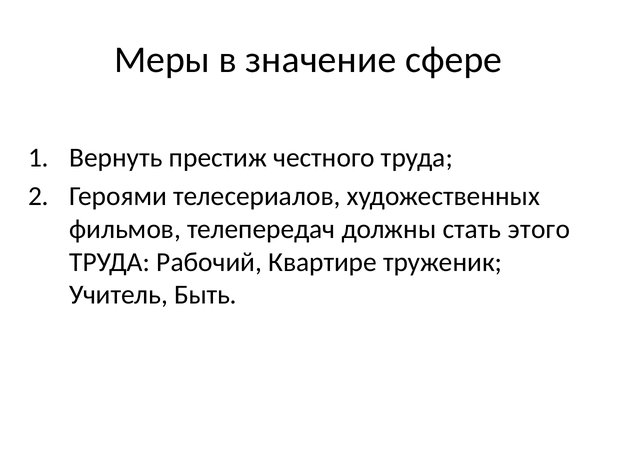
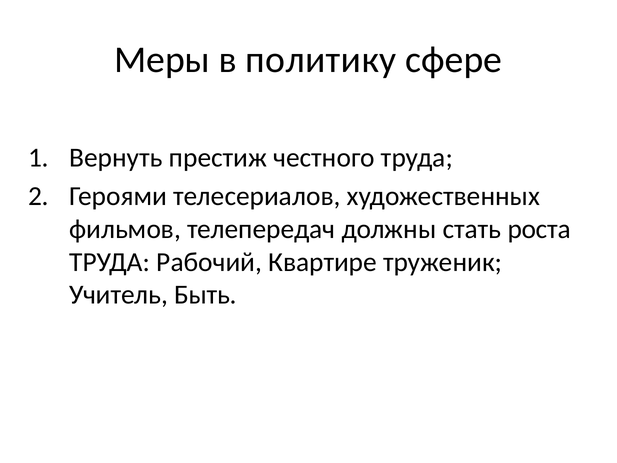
значение: значение -> политику
этого: этого -> роста
